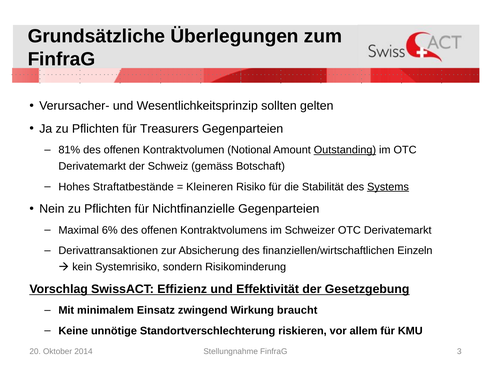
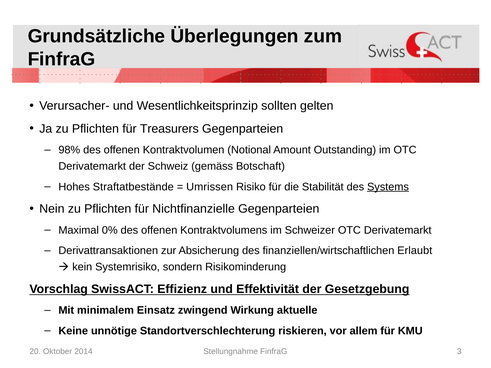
81%: 81% -> 98%
Outstanding underline: present -> none
Kleineren: Kleineren -> Umrissen
6%: 6% -> 0%
Einzeln: Einzeln -> Erlaubt
braucht: braucht -> aktuelle
